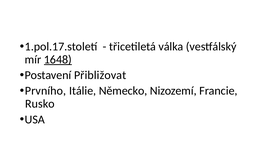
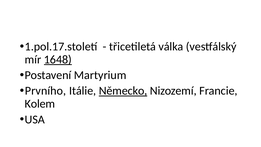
Přibližovat: Přibližovat -> Martyrium
Německo underline: none -> present
Rusko: Rusko -> Kolem
